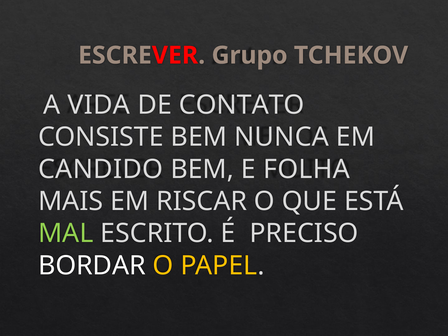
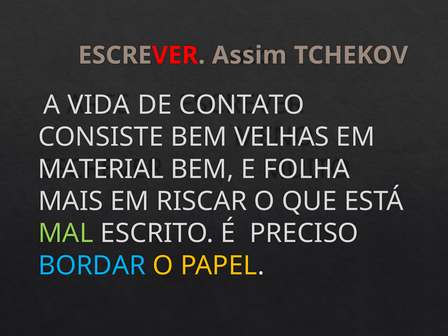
Grupo: Grupo -> Assim
NUNCA: NUNCA -> VELHAS
CANDIDO: CANDIDO -> MATERIAL
BORDAR colour: white -> light blue
